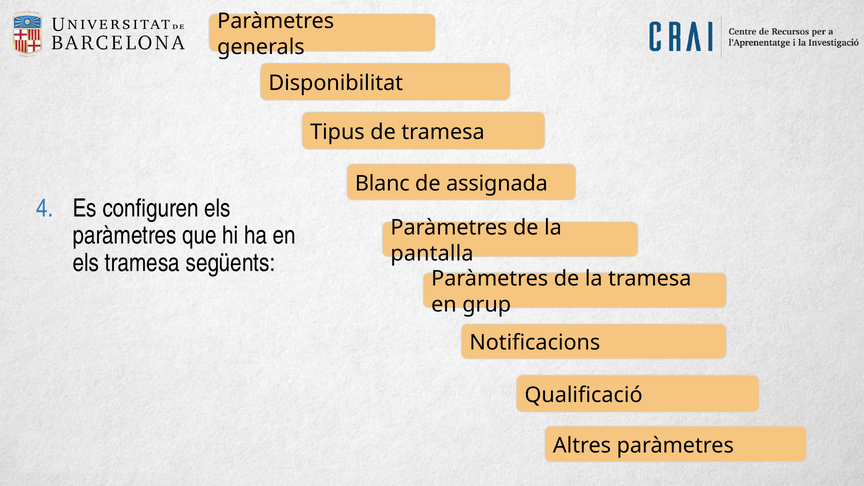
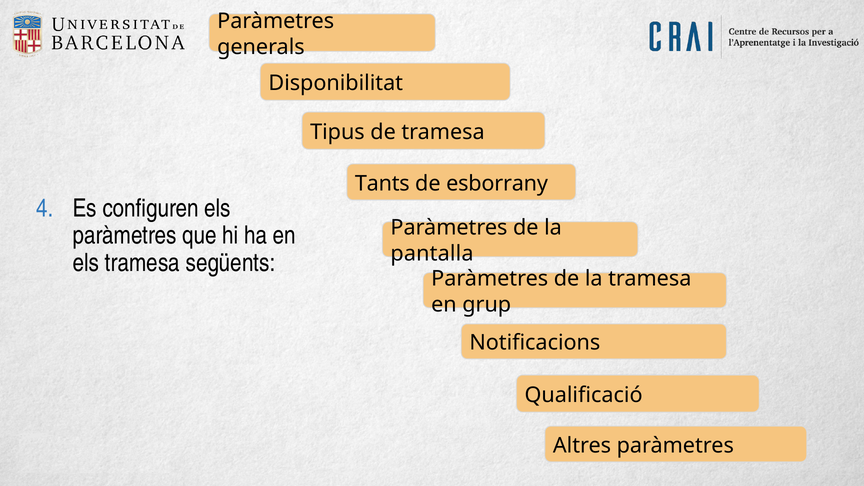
Blanc: Blanc -> Tants
assignada: assignada -> esborrany
